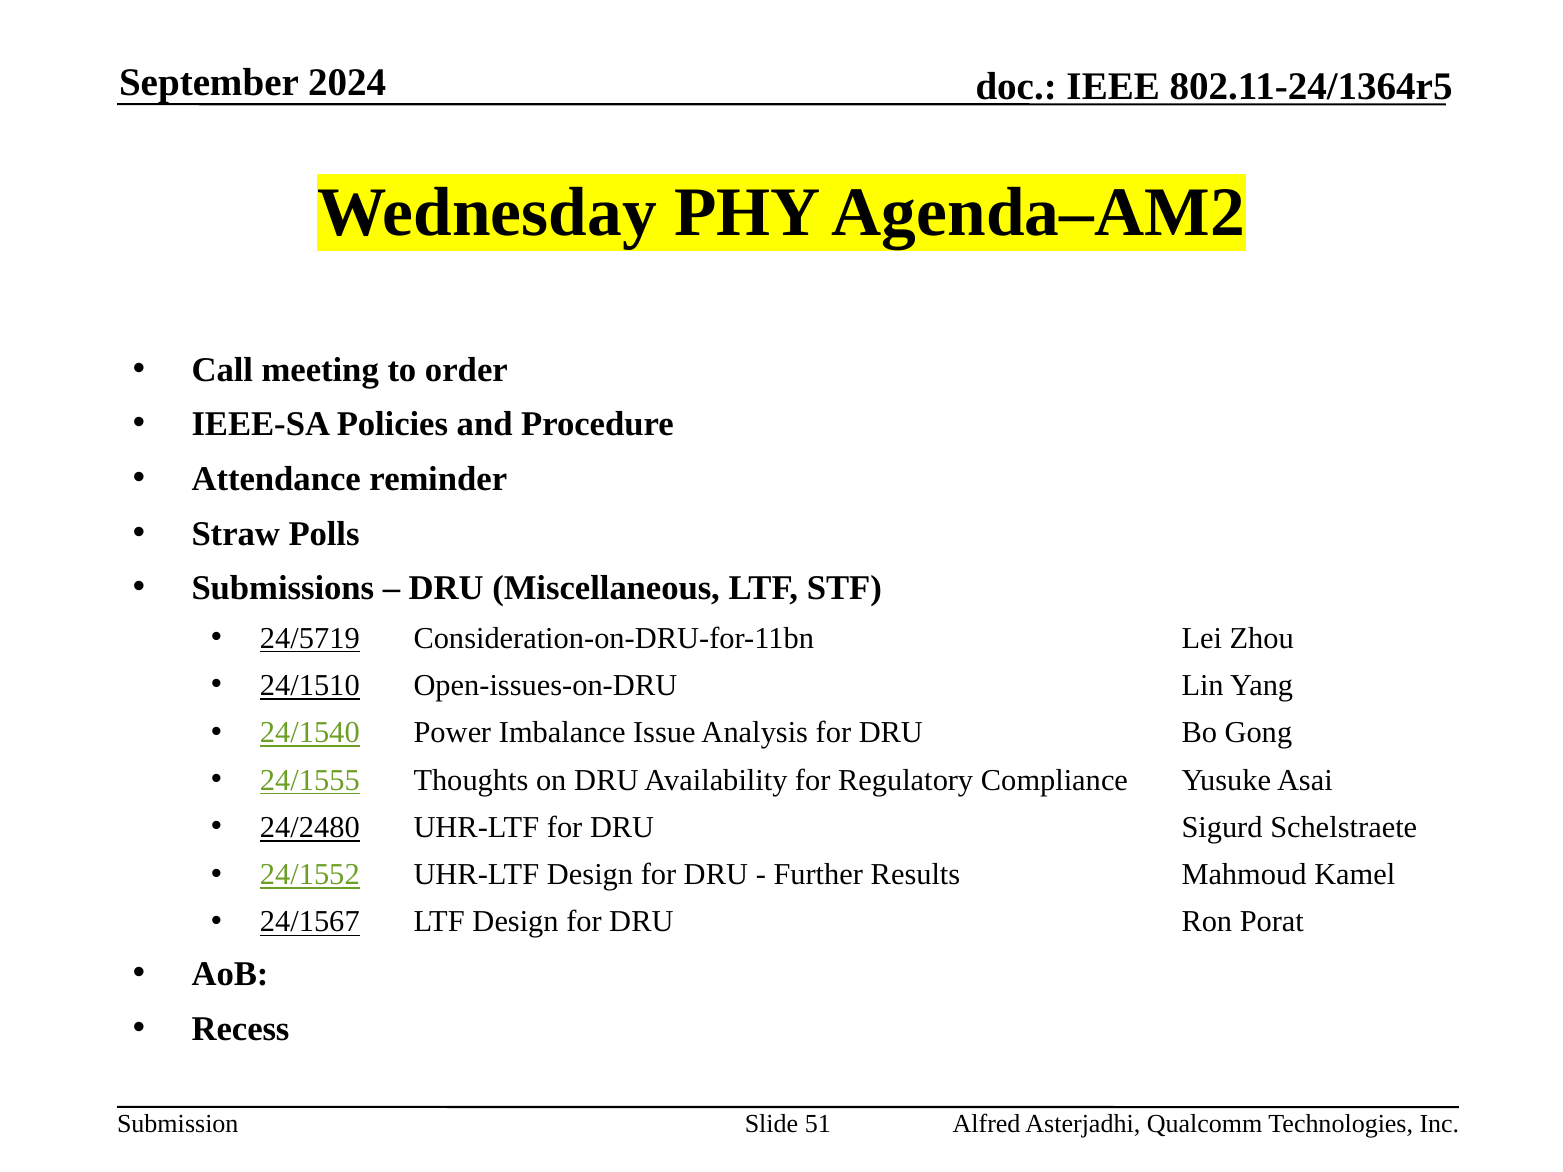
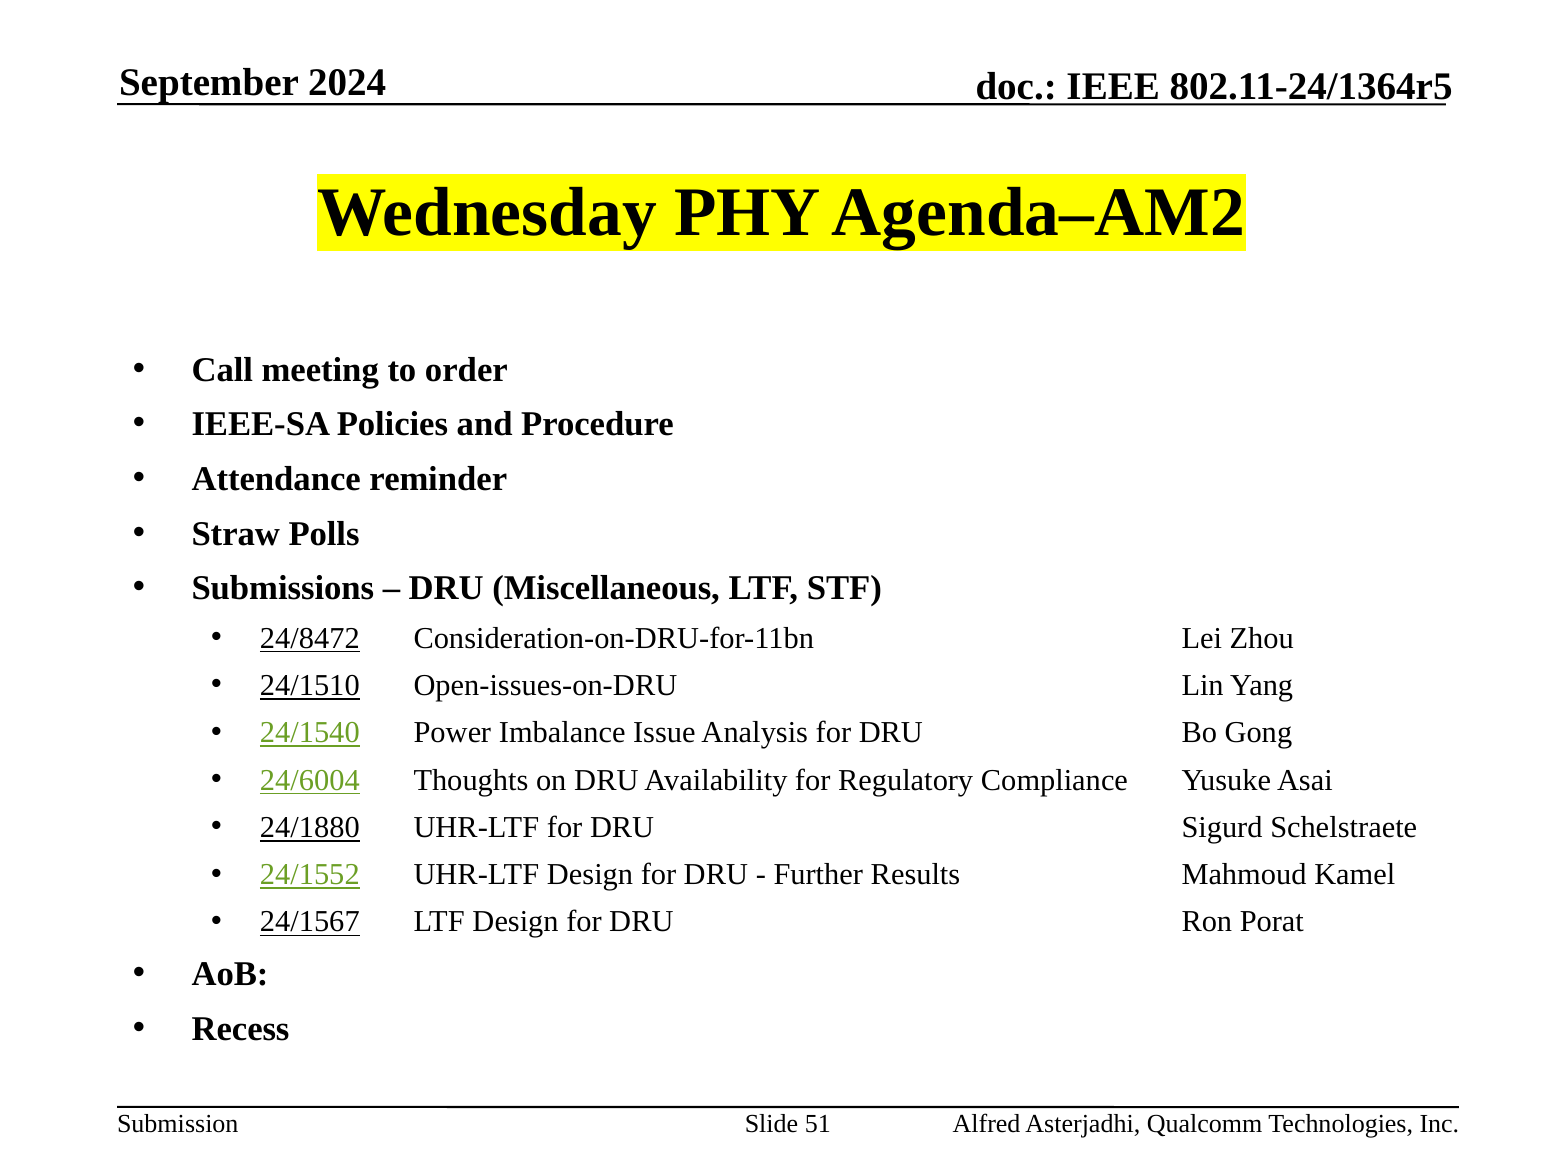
24/5719: 24/5719 -> 24/8472
24/1555: 24/1555 -> 24/6004
24/2480: 24/2480 -> 24/1880
